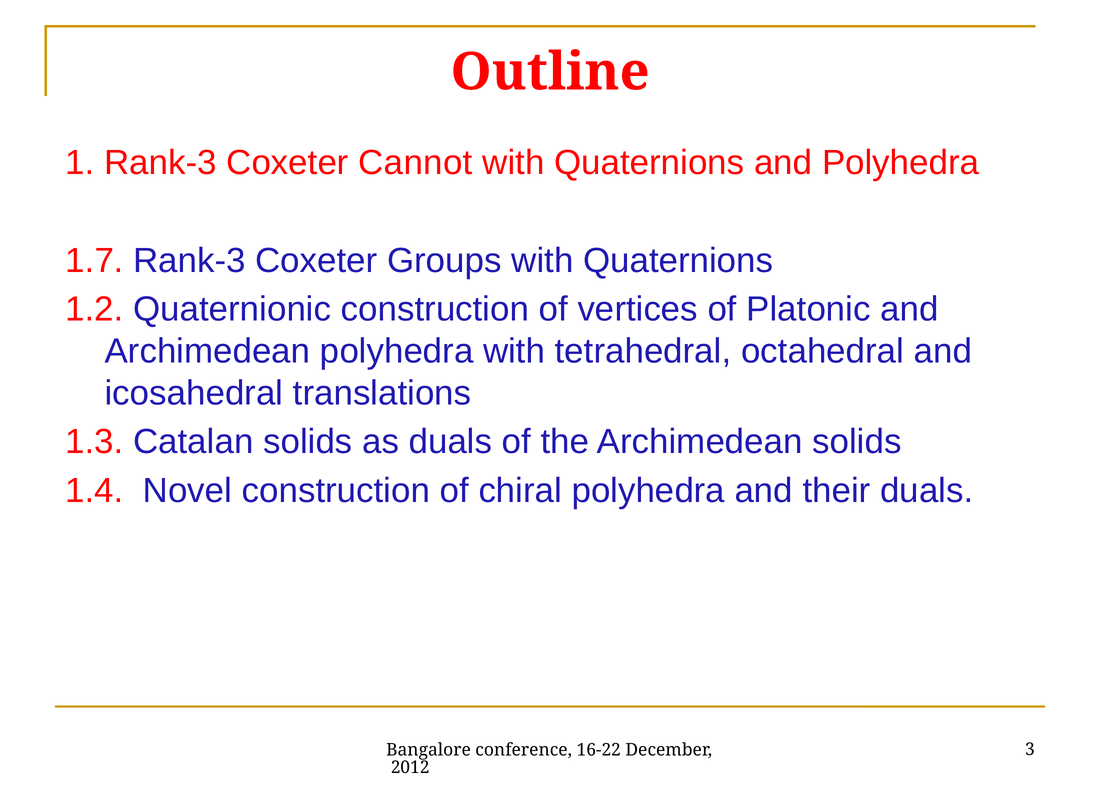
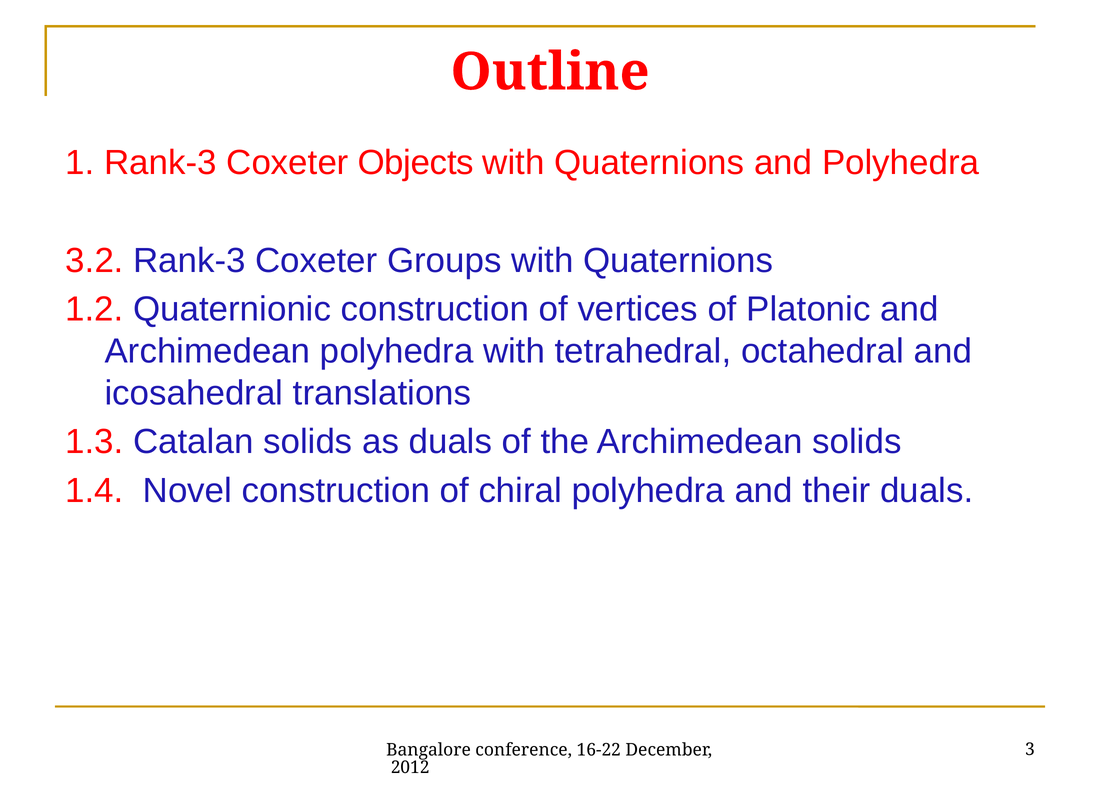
Cannot: Cannot -> Objects
1.7: 1.7 -> 3.2
